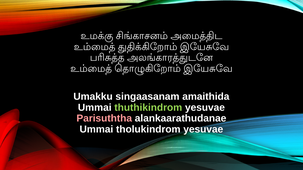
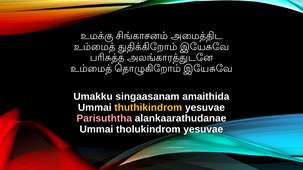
thuthikindrom colour: light green -> yellow
